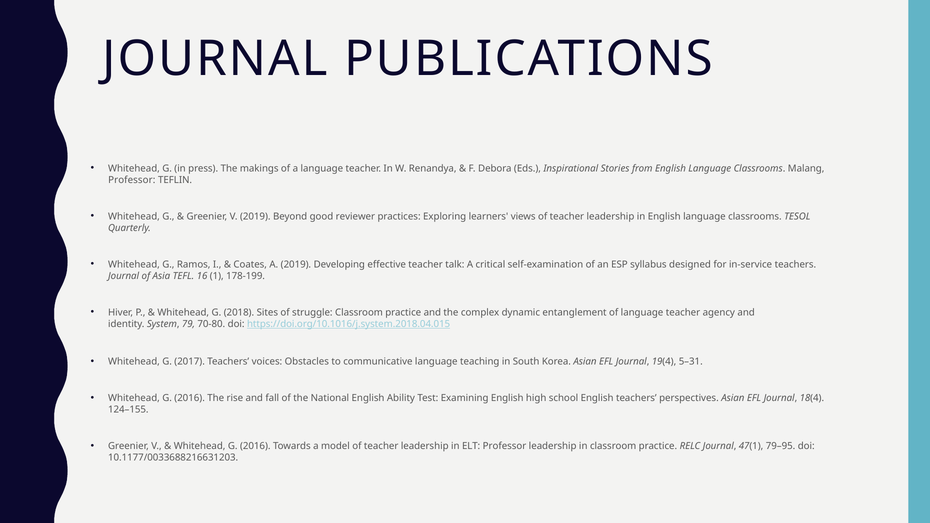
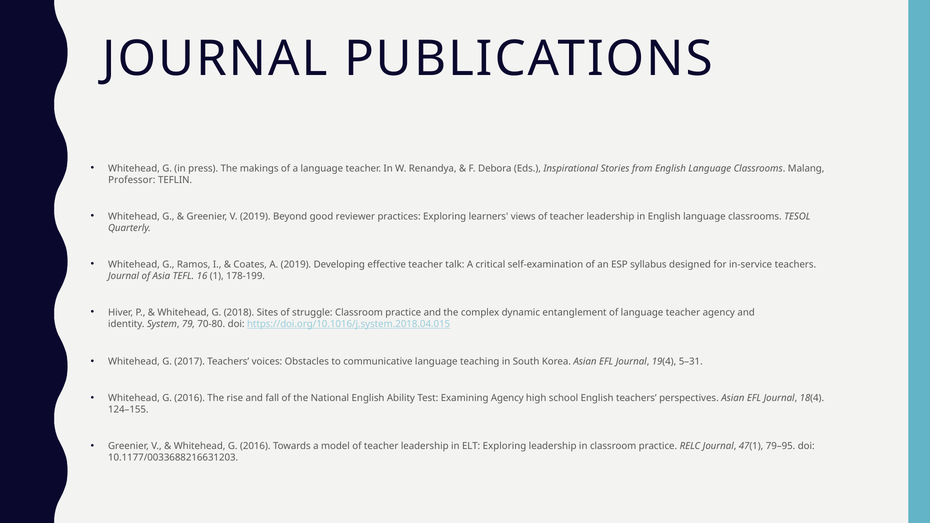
Examining English: English -> Agency
ELT Professor: Professor -> Exploring
